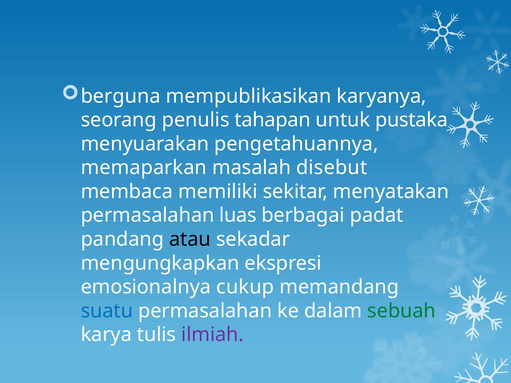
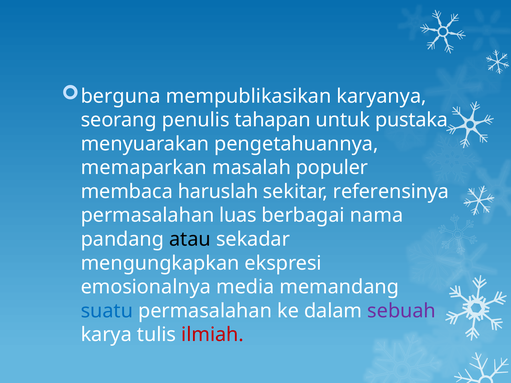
disebut: disebut -> populer
memiliki: memiliki -> haruslah
menyatakan: menyatakan -> referensinya
padat: padat -> nama
cukup: cukup -> media
sebuah colour: green -> purple
ilmiah colour: purple -> red
